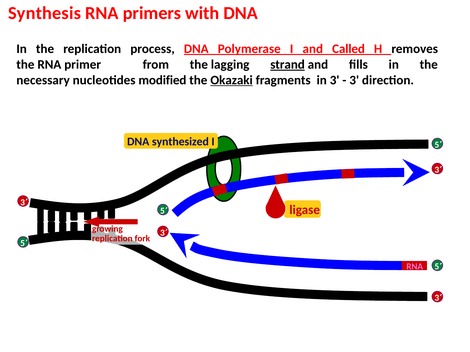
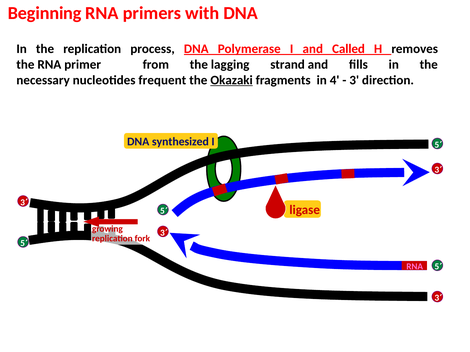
Synthesis: Synthesis -> Beginning
strand underline: present -> none
modified: modified -> frequent
in 3: 3 -> 4
